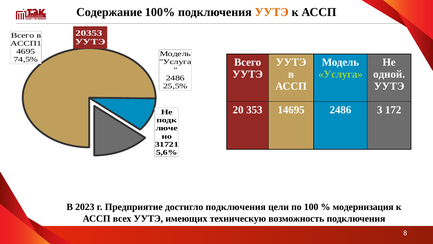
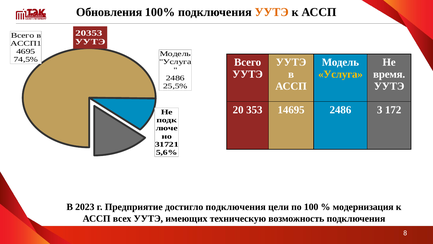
Содержание: Содержание -> Обновления
Услуга at (340, 74) colour: light green -> yellow
одной: одной -> время
